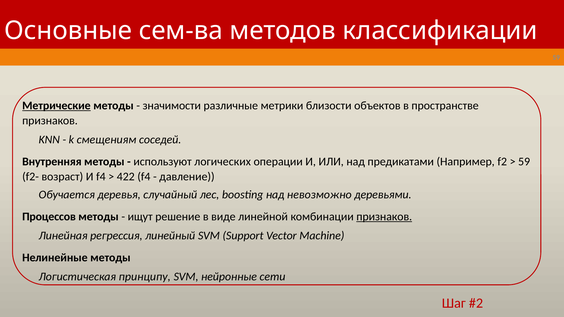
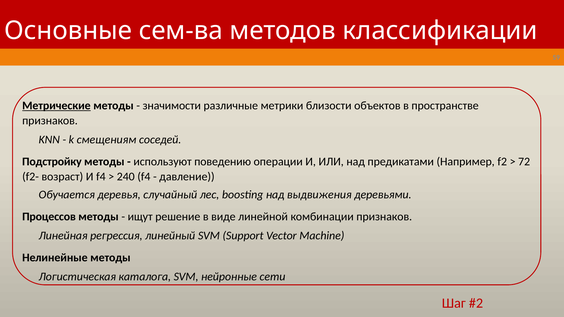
Внутренняя: Внутренняя -> Подстройку
логических: логических -> поведению
59 at (524, 162): 59 -> 72
422: 422 -> 240
невозможно: невозможно -> выдвижения
признаков at (384, 217) underline: present -> none
принципу: принципу -> каталога
